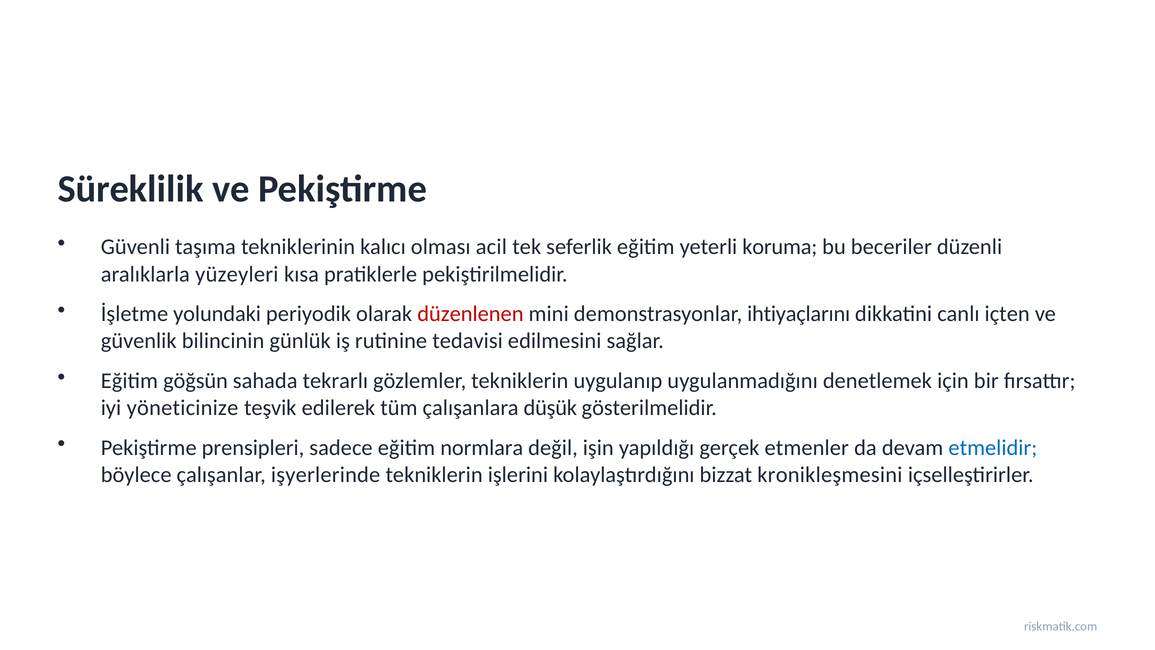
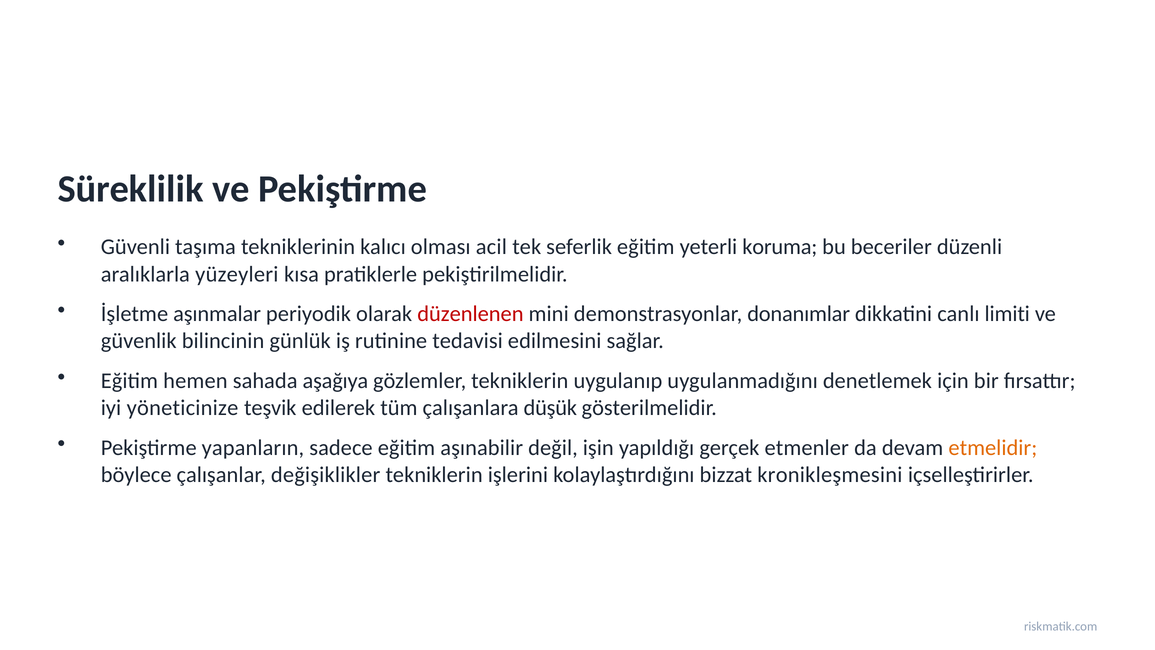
yolundaki: yolundaki -> aşınmalar
ihtiyaçlarını: ihtiyaçlarını -> donanımlar
içten: içten -> limiti
göğsün: göğsün -> hemen
tekrarlı: tekrarlı -> aşağıya
prensipleri: prensipleri -> yapanların
normlara: normlara -> aşınabilir
etmelidir colour: blue -> orange
işyerlerinde: işyerlerinde -> değişiklikler
